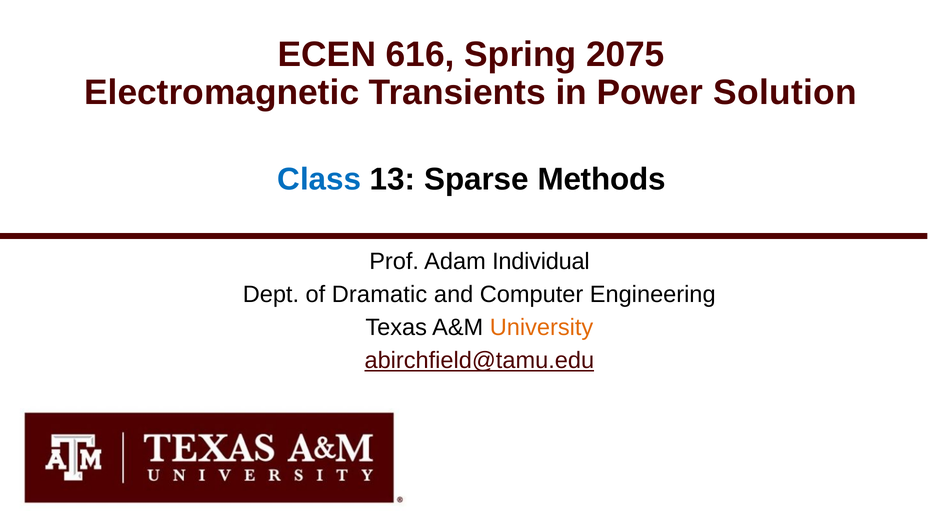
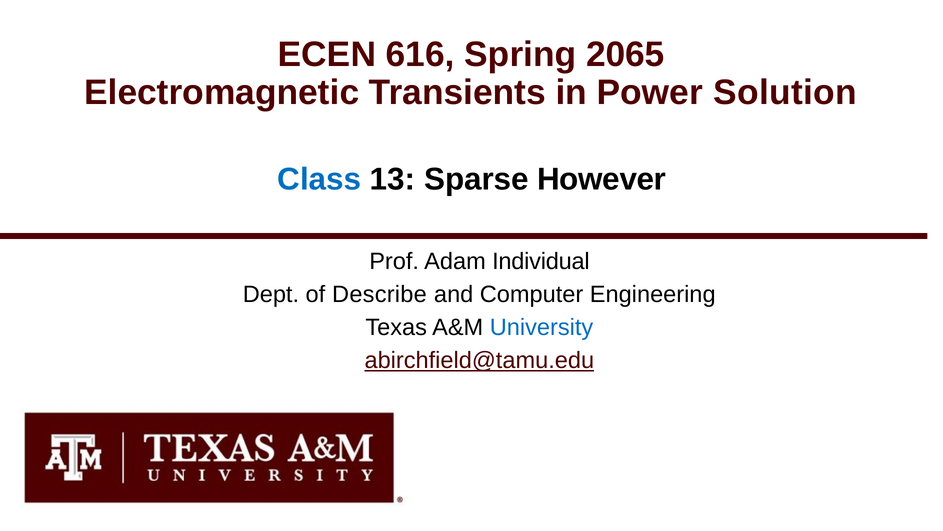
2075: 2075 -> 2065
Methods: Methods -> However
Dramatic: Dramatic -> Describe
University colour: orange -> blue
